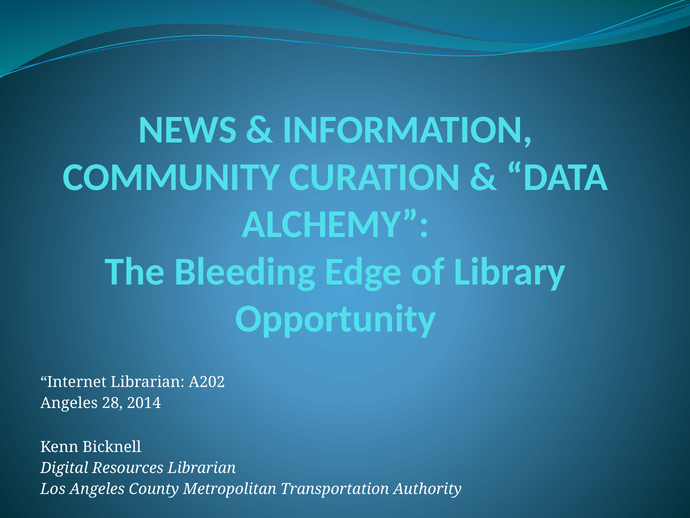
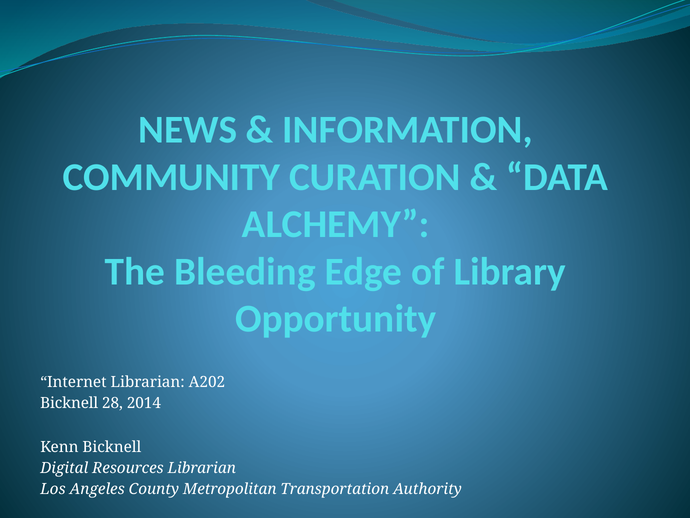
Angeles at (69, 403): Angeles -> Bicknell
